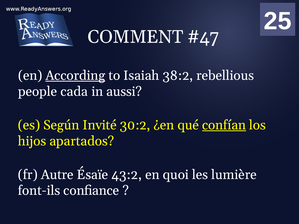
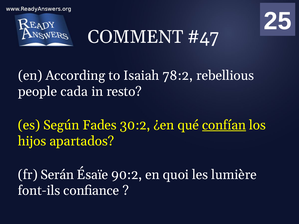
According underline: present -> none
38:2: 38:2 -> 78:2
aussi: aussi -> resto
Invité: Invité -> Fades
Autre: Autre -> Serán
43:2: 43:2 -> 90:2
